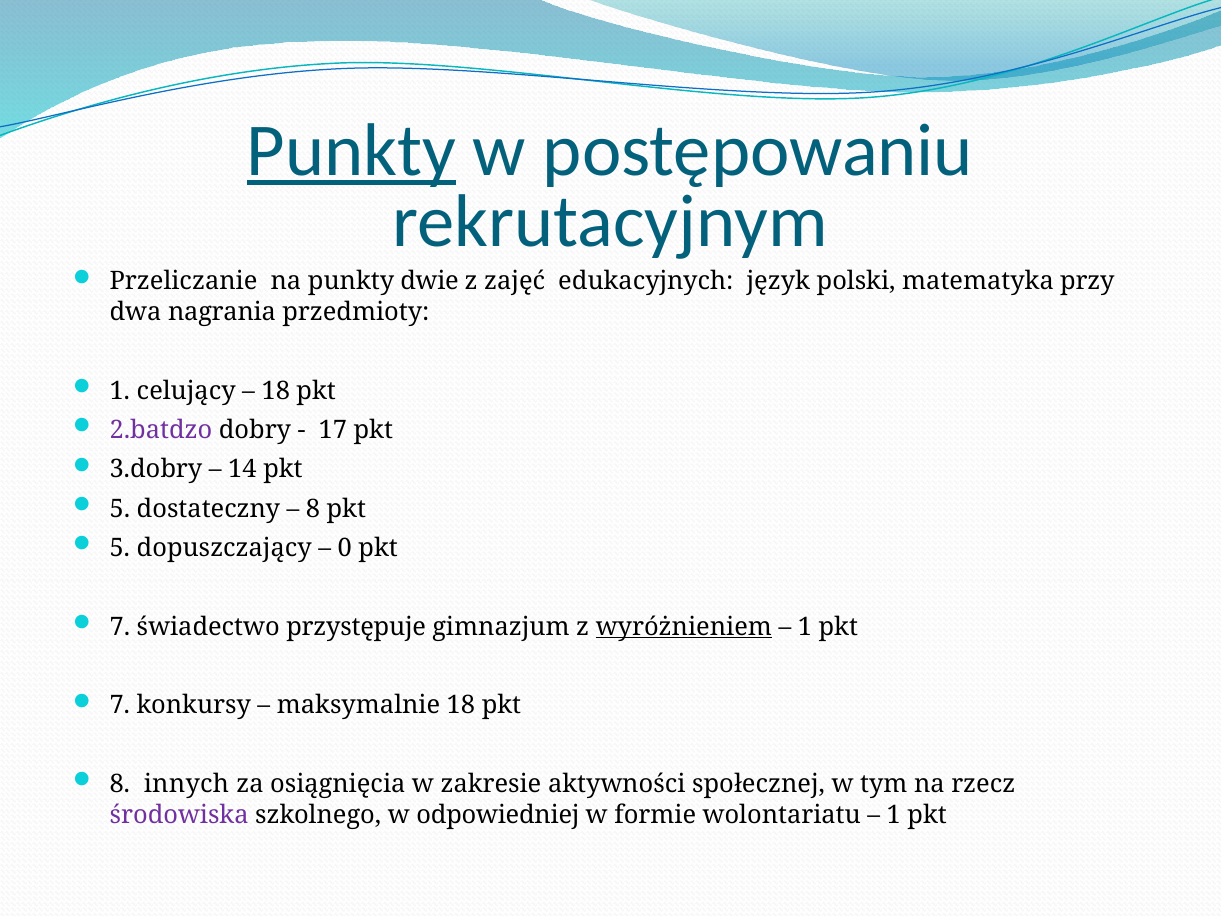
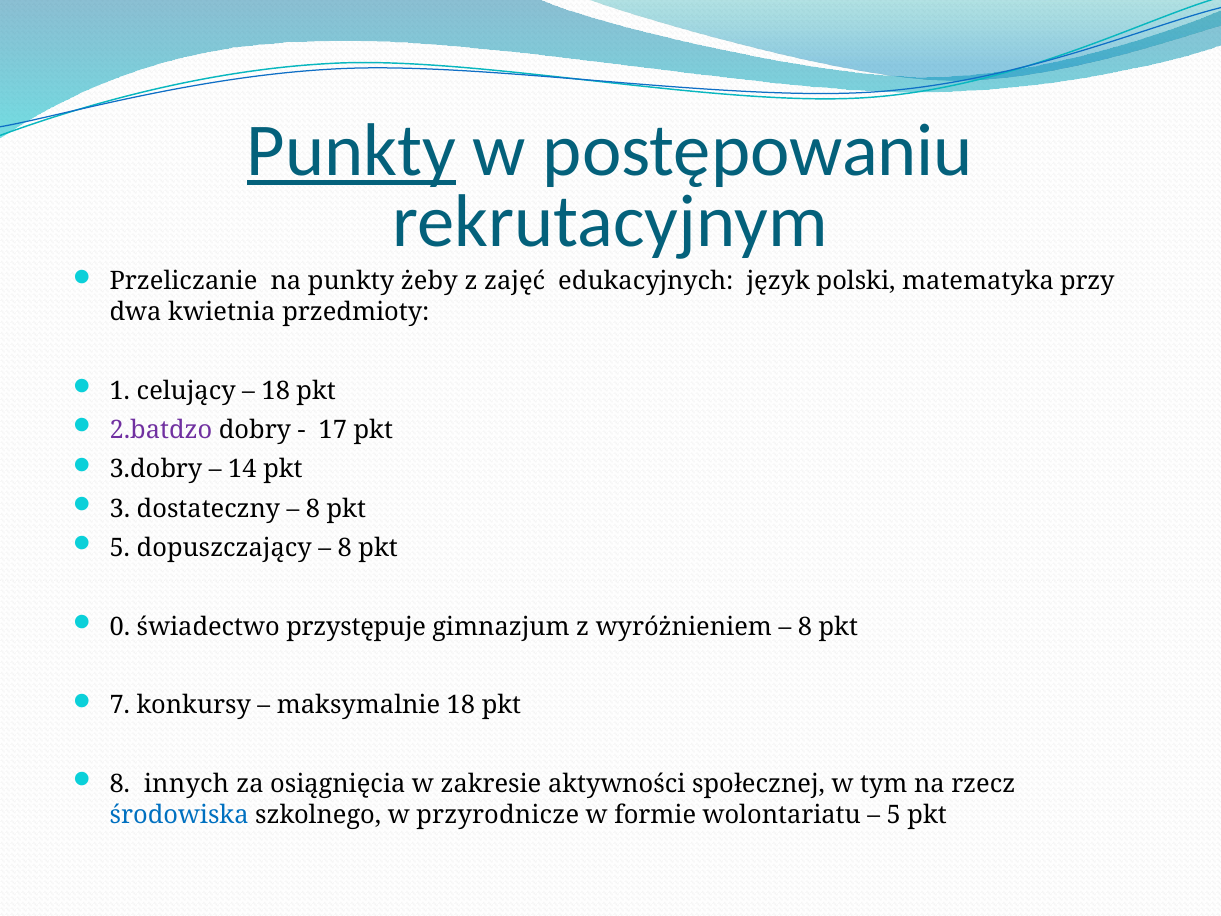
dwie: dwie -> żeby
nagrania: nagrania -> kwietnia
5 at (120, 509): 5 -> 3
0 at (345, 548): 0 -> 8
7 at (120, 627): 7 -> 0
wyróżnieniem underline: present -> none
1 at (805, 627): 1 -> 8
środowiska colour: purple -> blue
odpowiedniej: odpowiedniej -> przyrodnicze
1 at (894, 814): 1 -> 5
